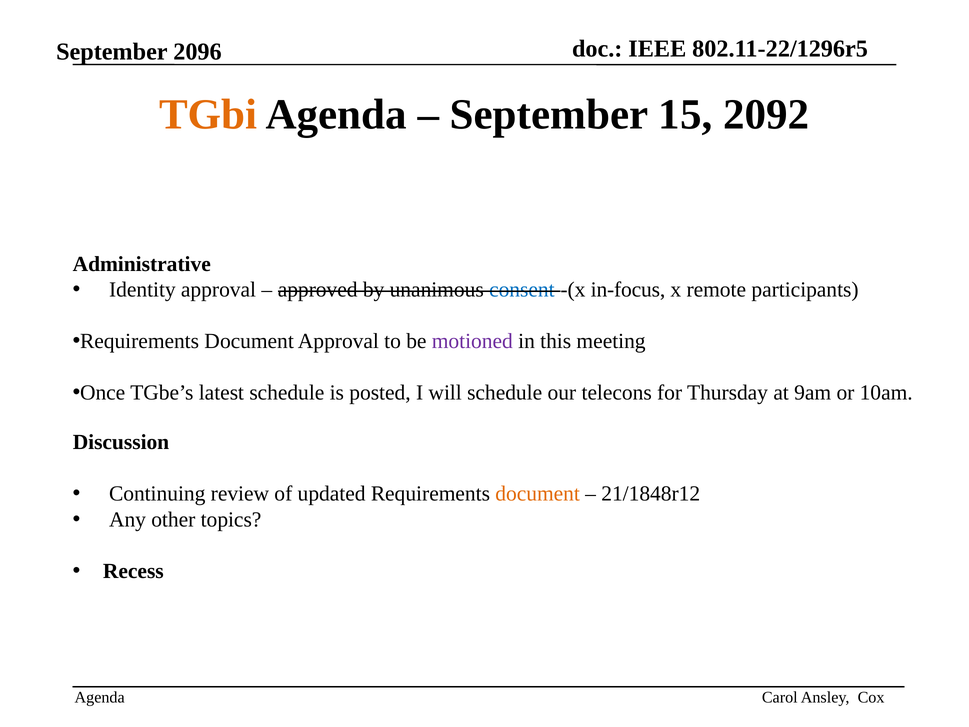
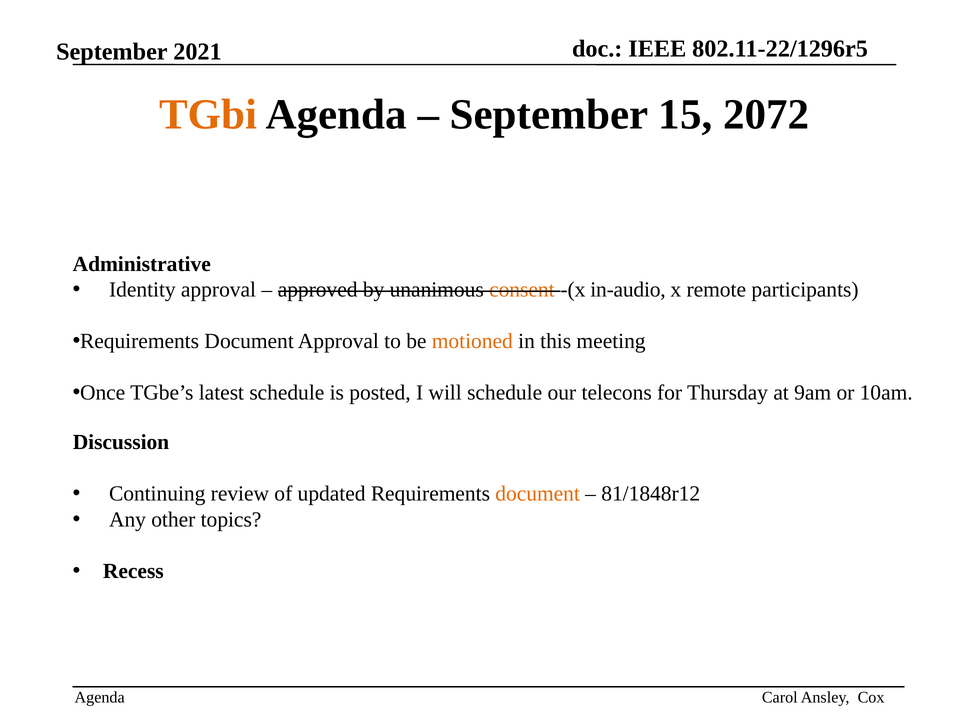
2096: 2096 -> 2021
2092: 2092 -> 2072
consent colour: blue -> orange
in-focus: in-focus -> in-audio
motioned colour: purple -> orange
21/1848r12: 21/1848r12 -> 81/1848r12
